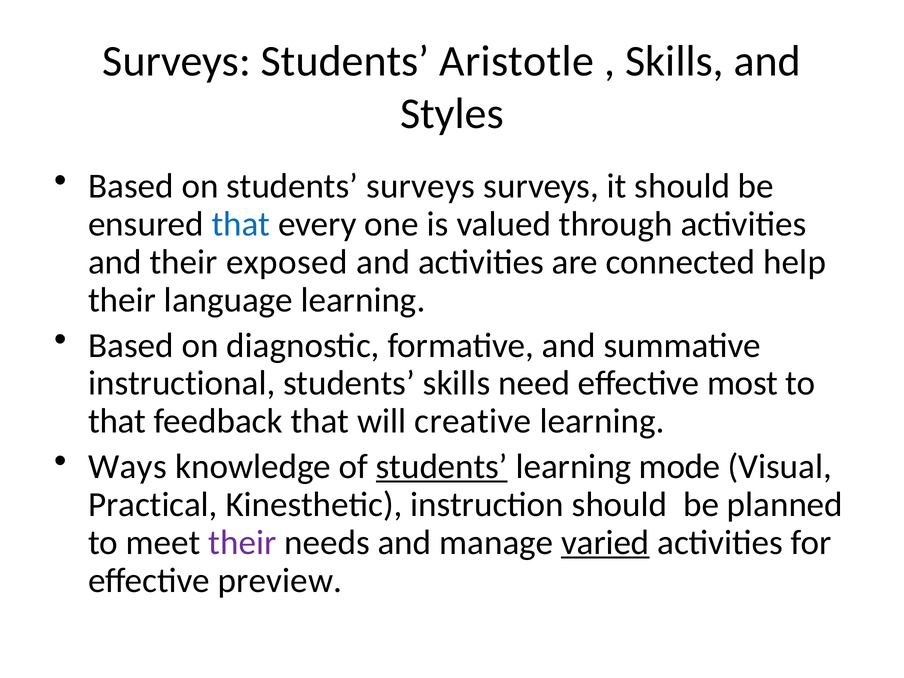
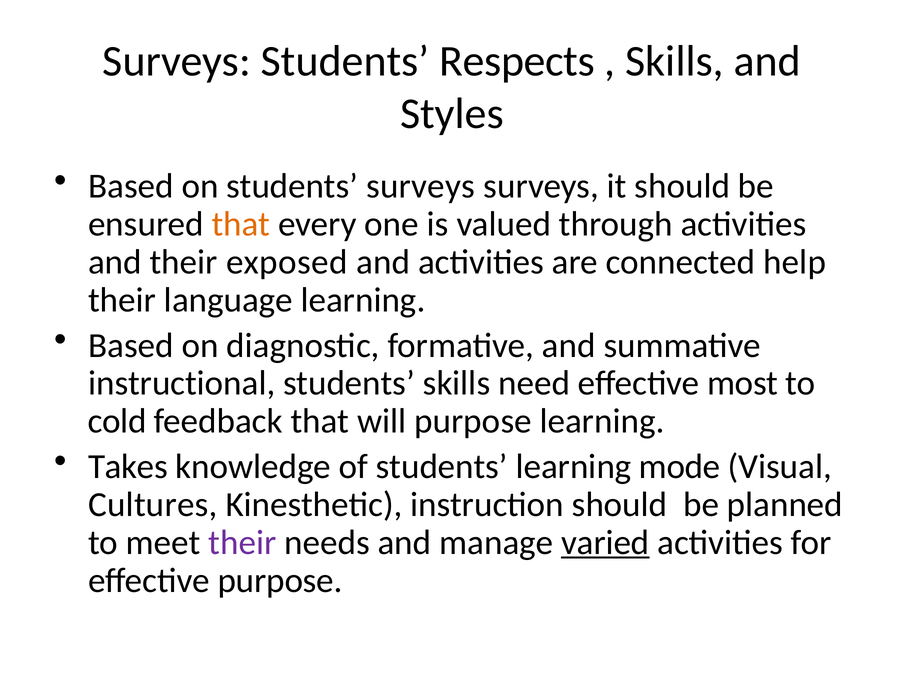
Aristotle: Aristotle -> Respects
that at (241, 224) colour: blue -> orange
that at (117, 421): that -> cold
will creative: creative -> purpose
Ways: Ways -> Takes
students at (442, 467) underline: present -> none
Practical: Practical -> Cultures
effective preview: preview -> purpose
